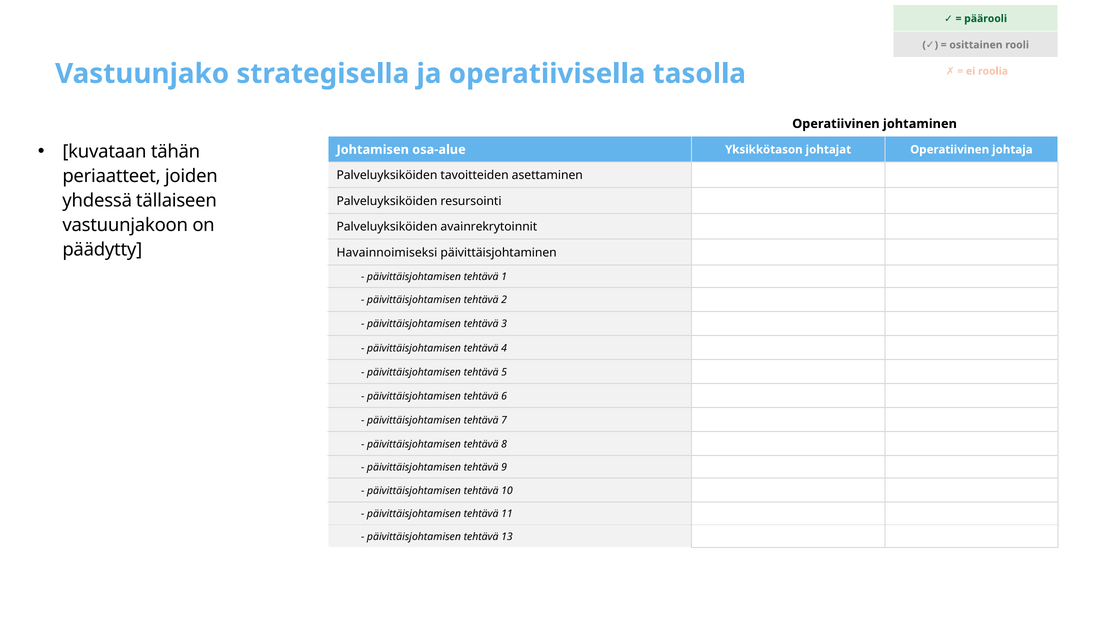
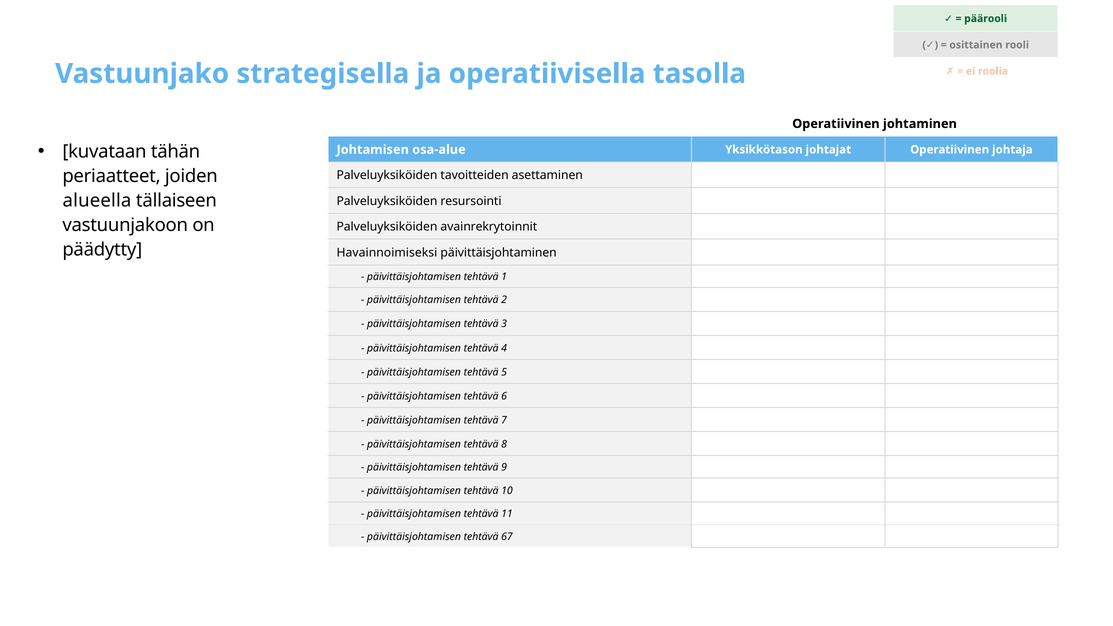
yhdessä: yhdessä -> alueella
13: 13 -> 67
